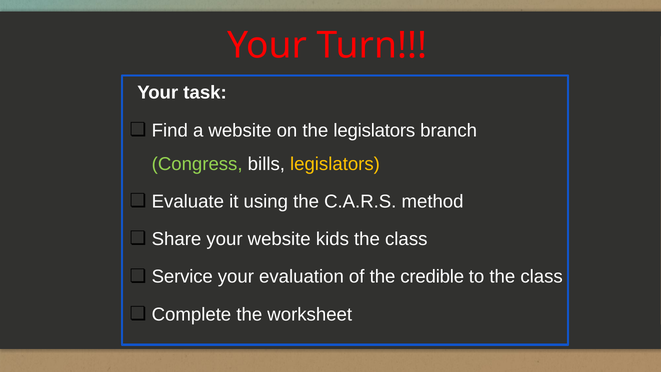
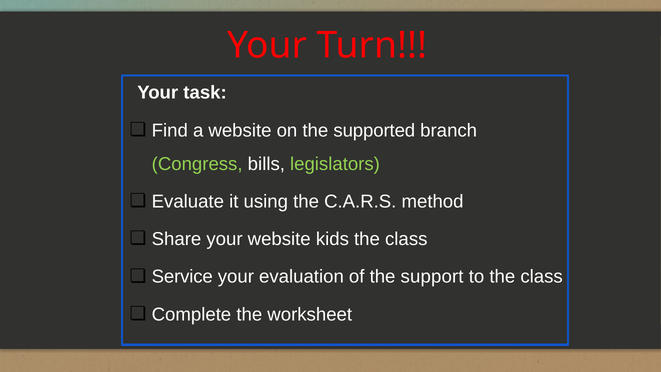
the legislators: legislators -> supported
legislators at (335, 164) colour: yellow -> light green
credible: credible -> support
